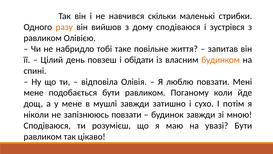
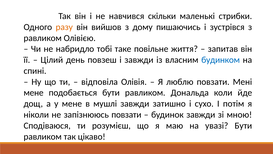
дому сподіваюся: сподіваюся -> пишаючись
і обідати: обідати -> завжди
будинком colour: orange -> blue
Поганому: Поганому -> Дональда
